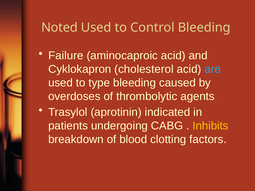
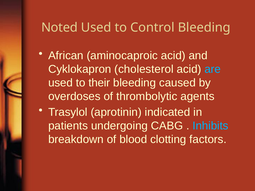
Failure: Failure -> African
type: type -> their
Inhibits colour: yellow -> light blue
